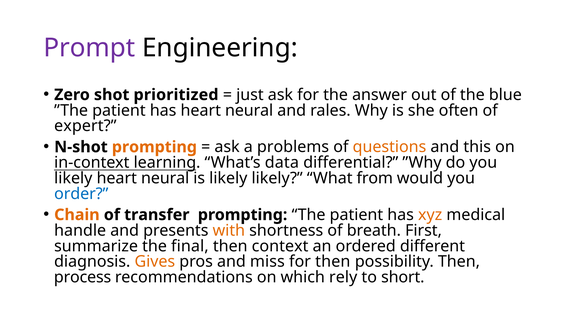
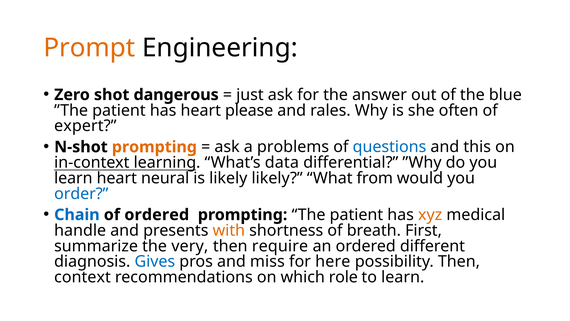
Prompt colour: purple -> orange
prioritized: prioritized -> dangerous
has heart neural: neural -> please
questions colour: orange -> blue
likely at (73, 178): likely -> learn
Chain colour: orange -> blue
of transfer: transfer -> ordered
final: final -> very
context: context -> require
Gives colour: orange -> blue
for then: then -> here
process: process -> context
rely: rely -> role
to short: short -> learn
